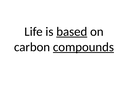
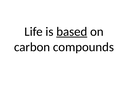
compounds underline: present -> none
